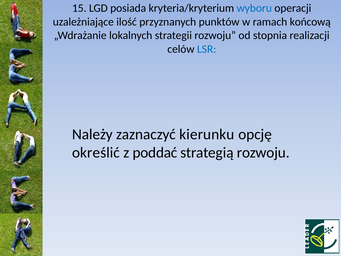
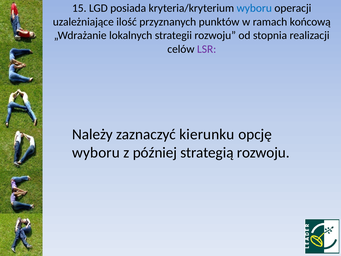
LSR colour: blue -> purple
określić at (96, 153): określić -> wyboru
poddać: poddać -> później
